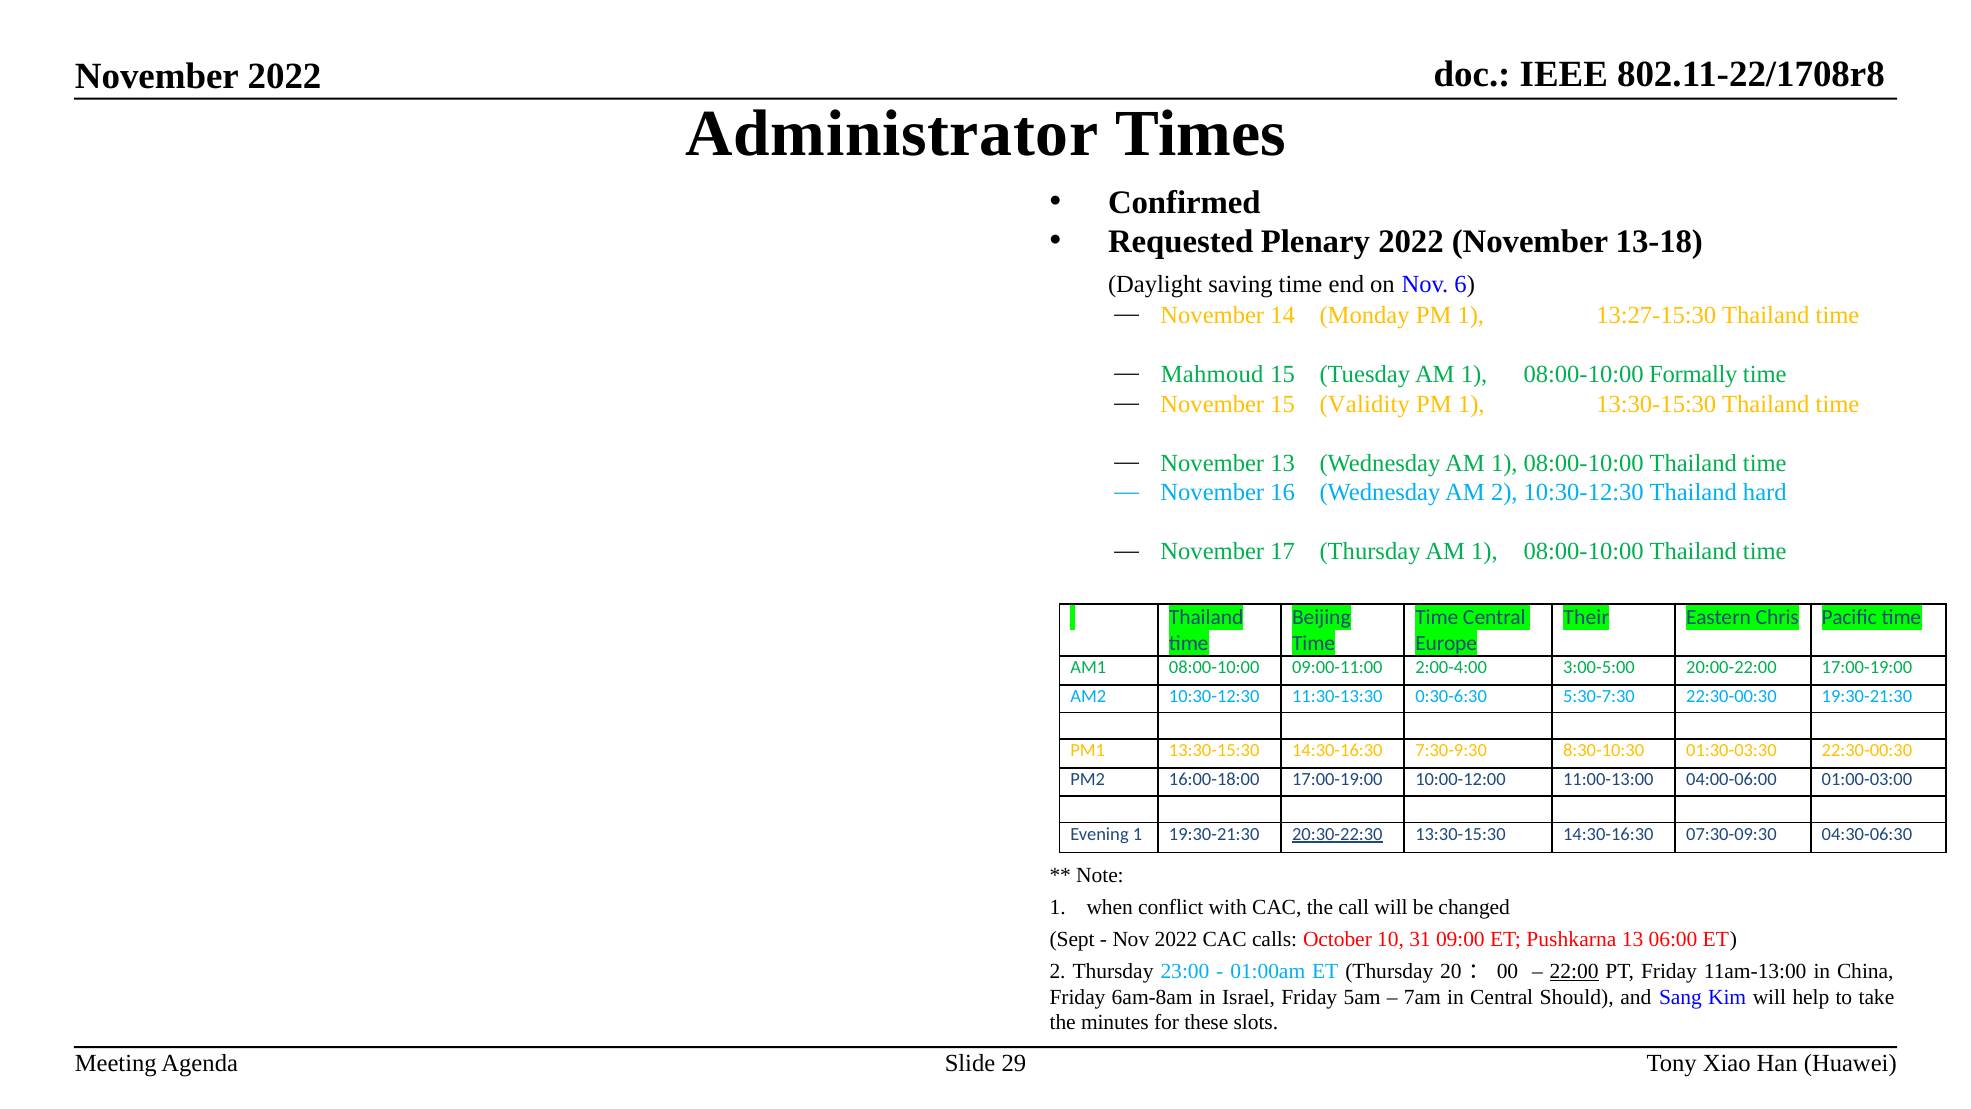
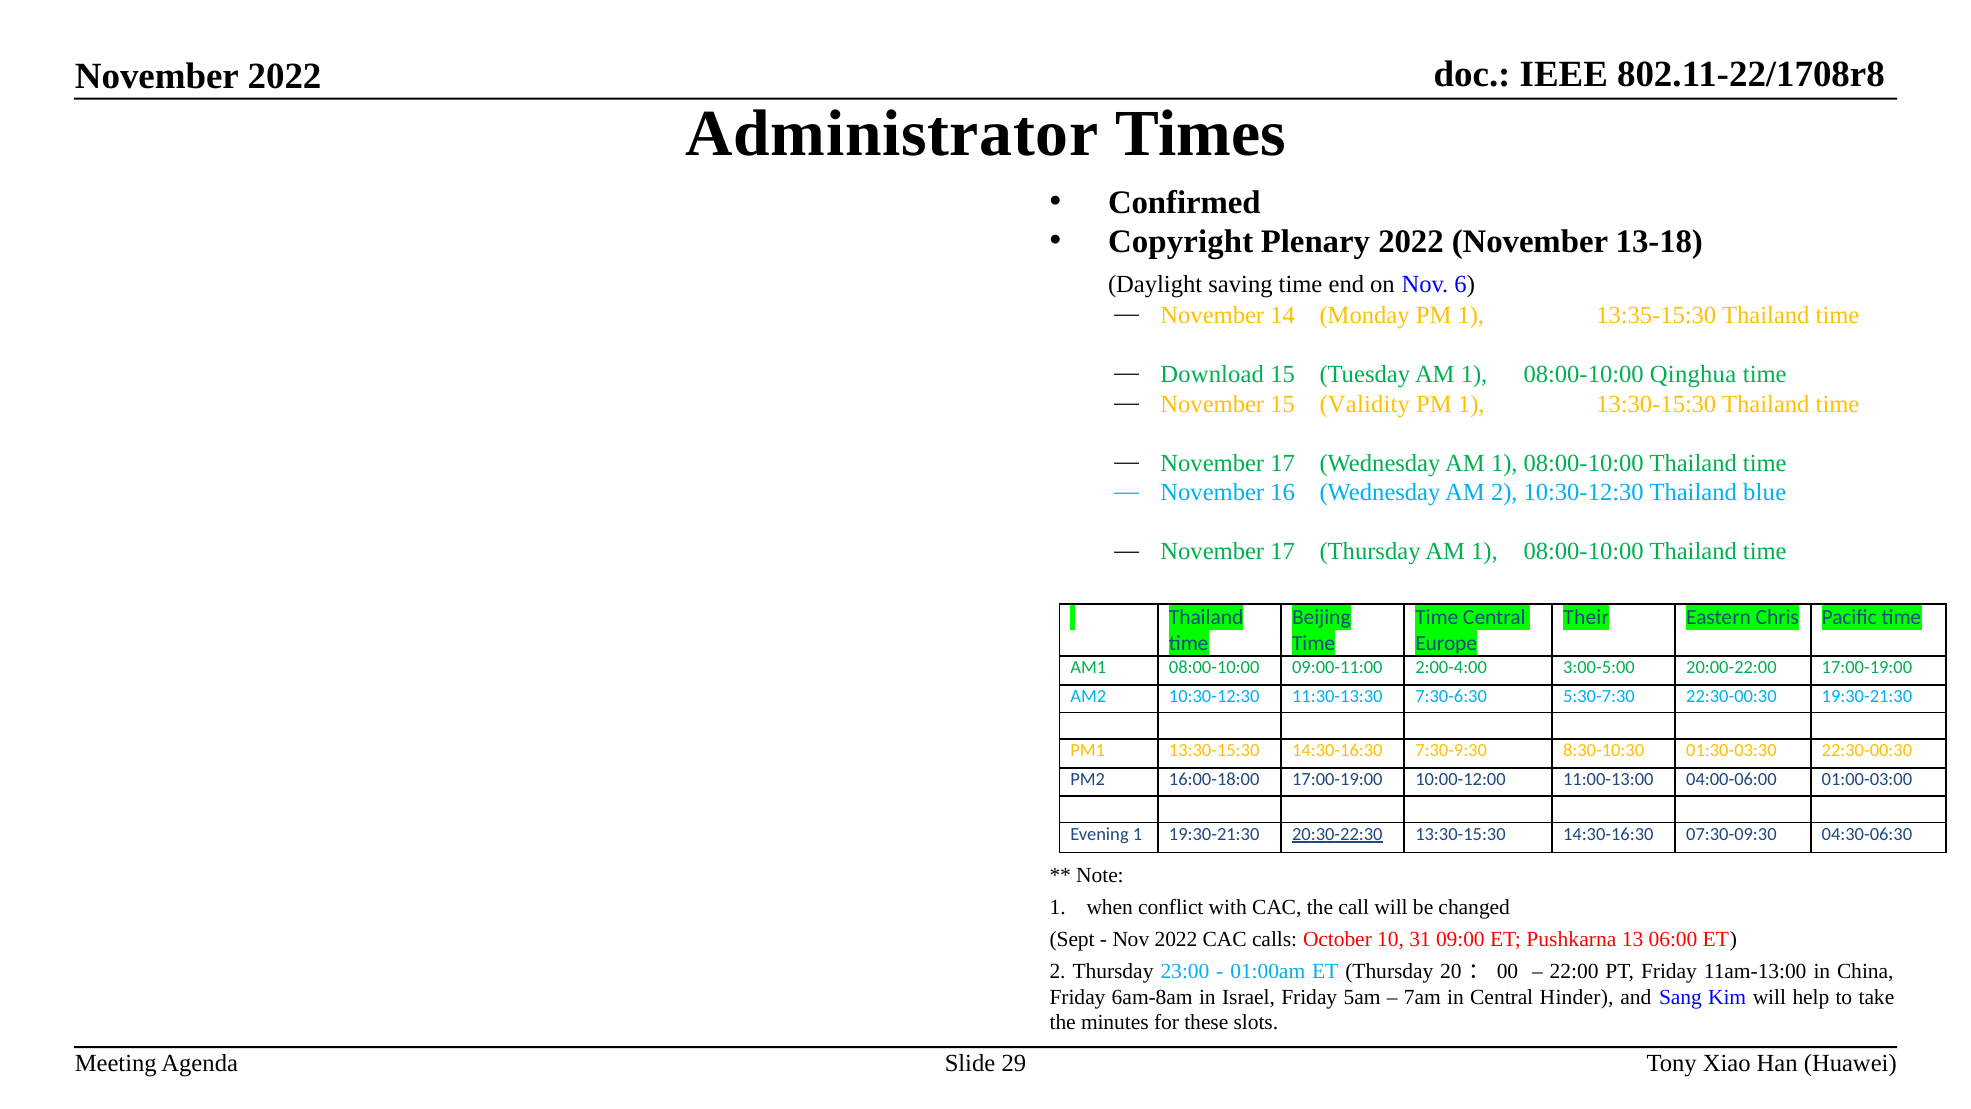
Requested: Requested -> Copyright
13:27-15:30: 13:27-15:30 -> 13:35-15:30
Mahmoud: Mahmoud -> Download
Formally: Formally -> Qinghua
13 at (1283, 463): 13 -> 17
hard: hard -> blue
0:30-6:30: 0:30-6:30 -> 7:30-6:30
22:00 underline: present -> none
Should: Should -> Hinder
